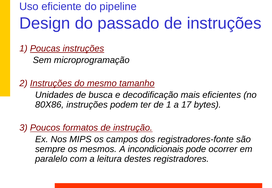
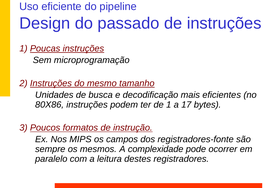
incondicionais: incondicionais -> complexidade
